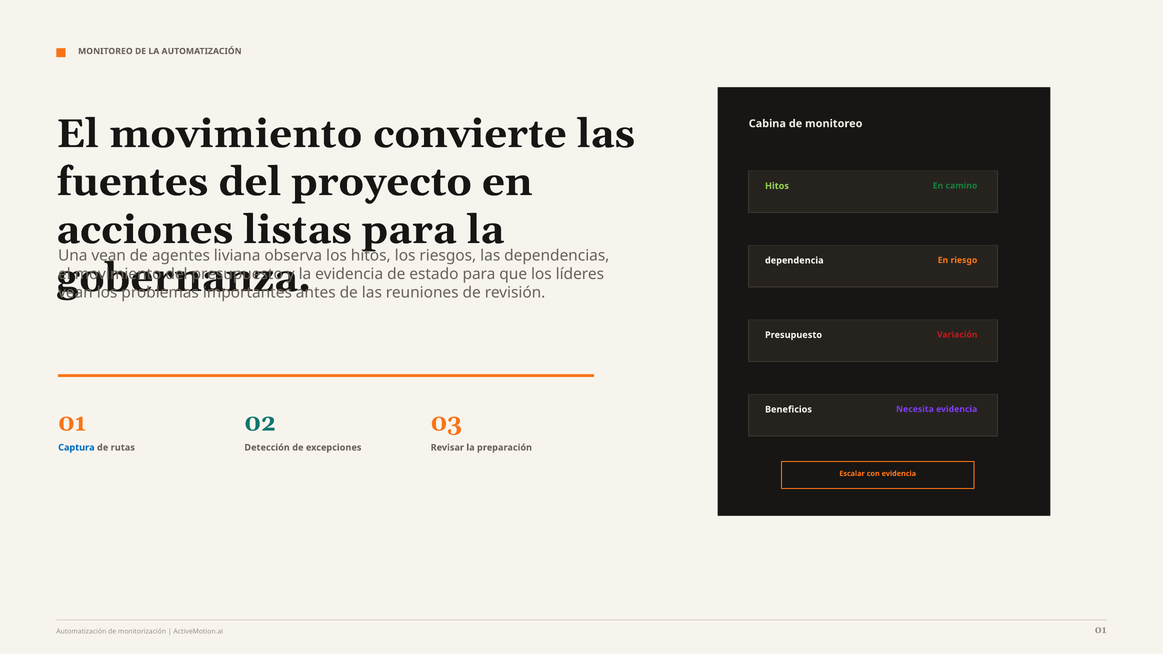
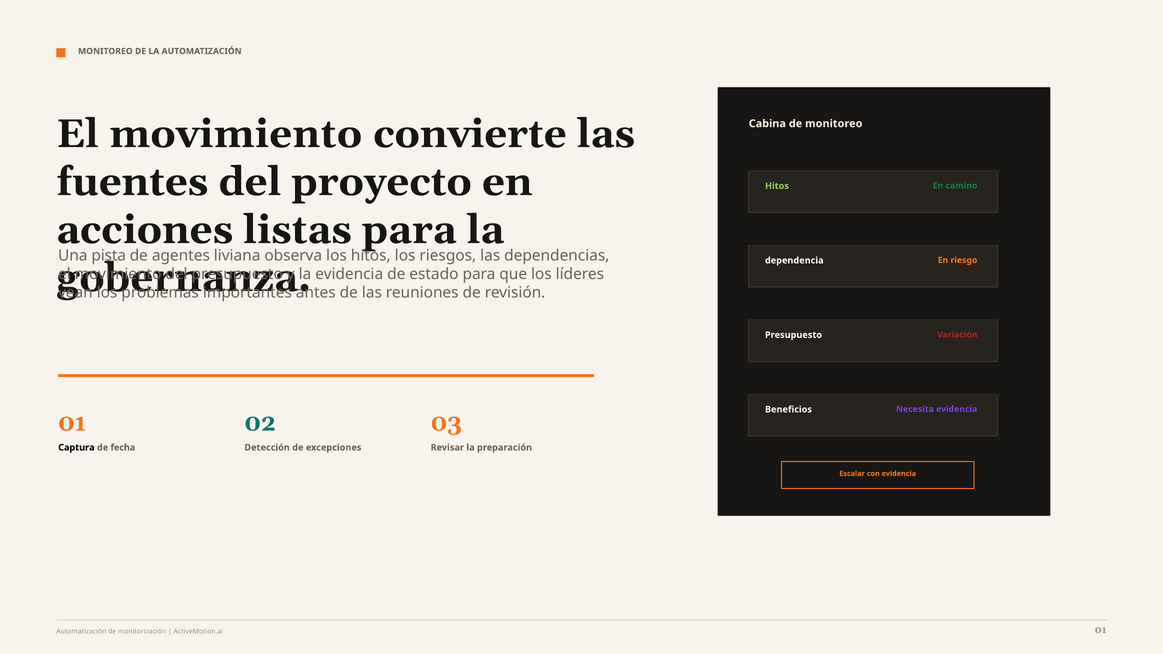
Una vean: vean -> pista
Captura colour: blue -> black
rutas: rutas -> fecha
